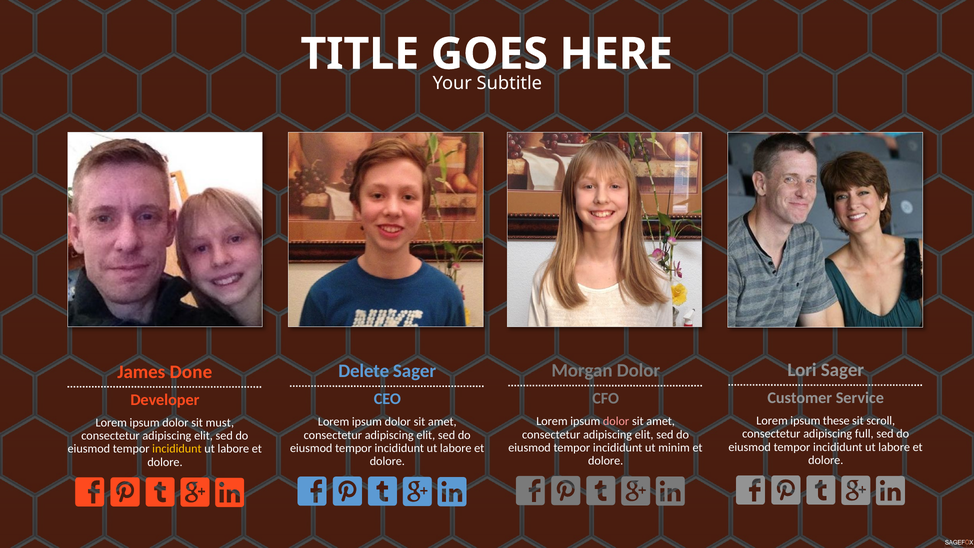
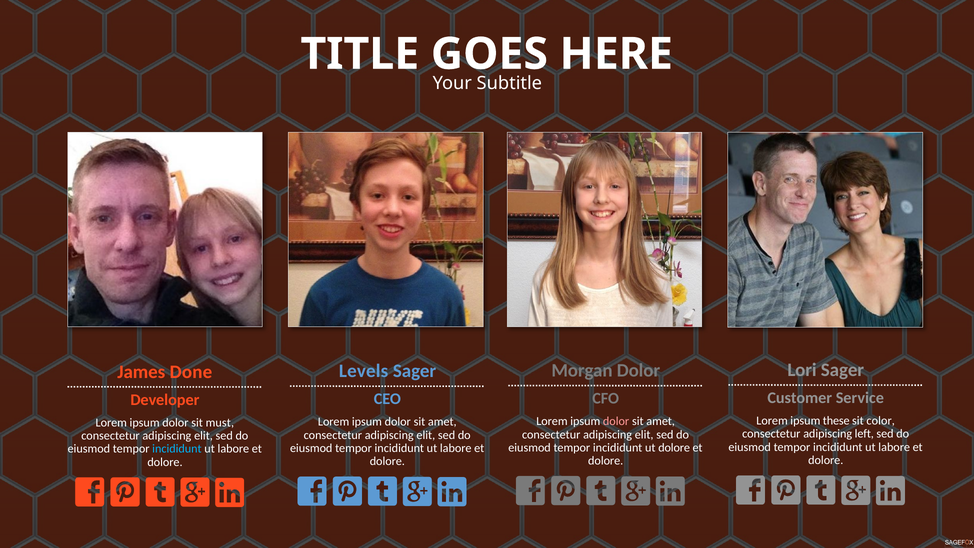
Delete: Delete -> Levels
scroll: scroll -> color
full: full -> left
ut minim: minim -> dolore
incididunt at (177, 449) colour: yellow -> light blue
